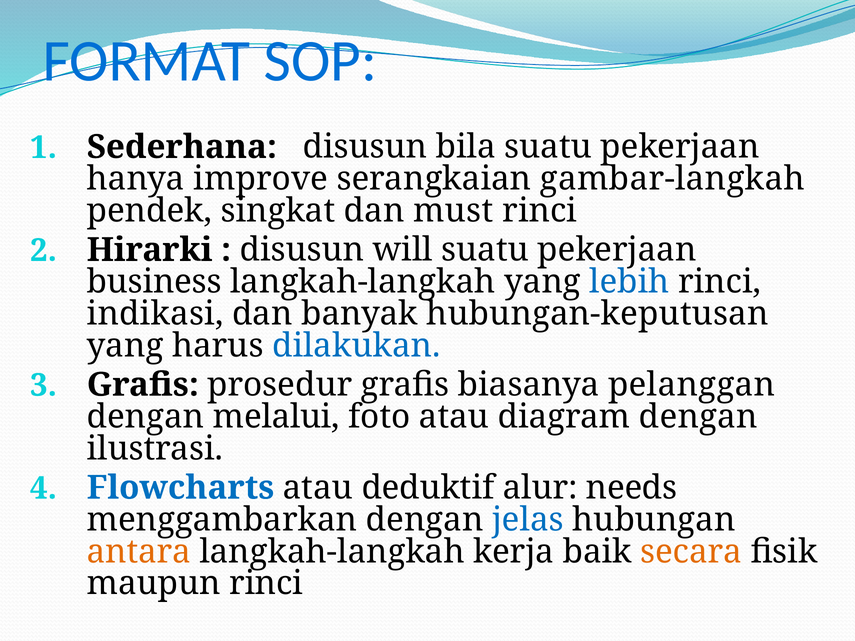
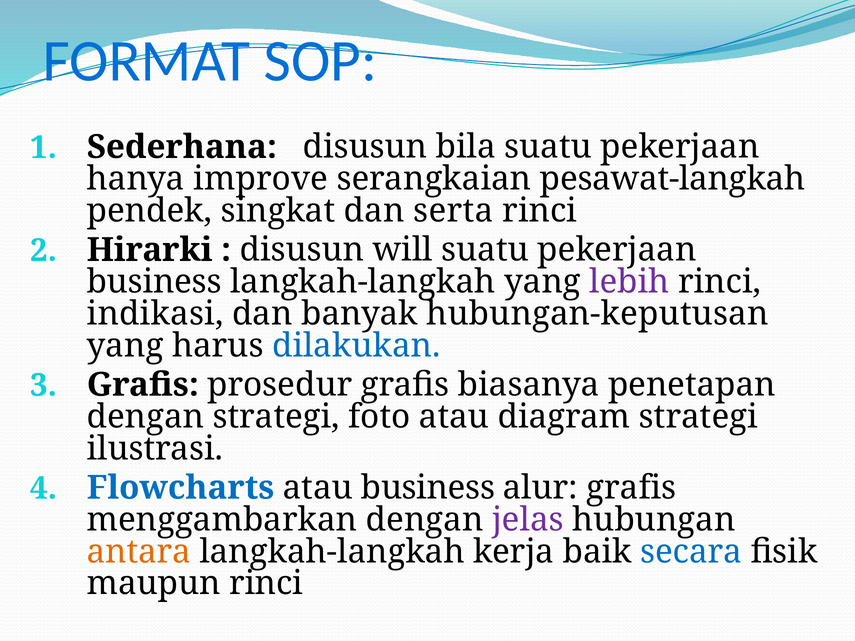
gambar-langkah: gambar-langkah -> pesawat-langkah
must: must -> serta
lebih colour: blue -> purple
pelanggan: pelanggan -> penetapan
dengan melalui: melalui -> strategi
diagram dengan: dengan -> strategi
atau deduktif: deduktif -> business
alur needs: needs -> grafis
jelas colour: blue -> purple
secara colour: orange -> blue
